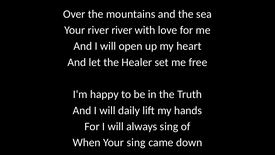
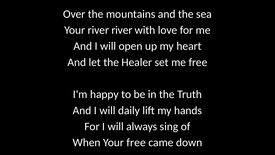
Your sing: sing -> free
